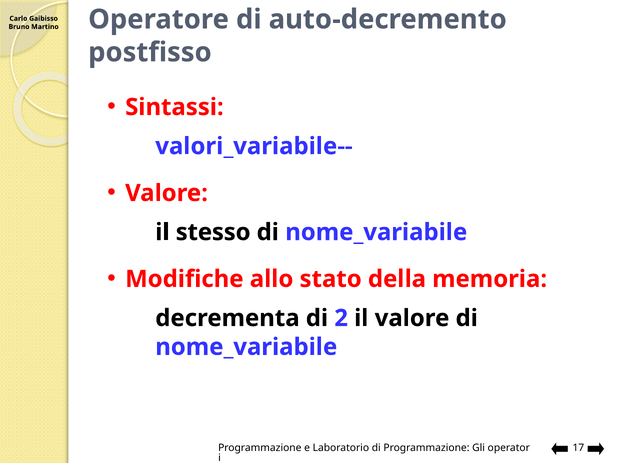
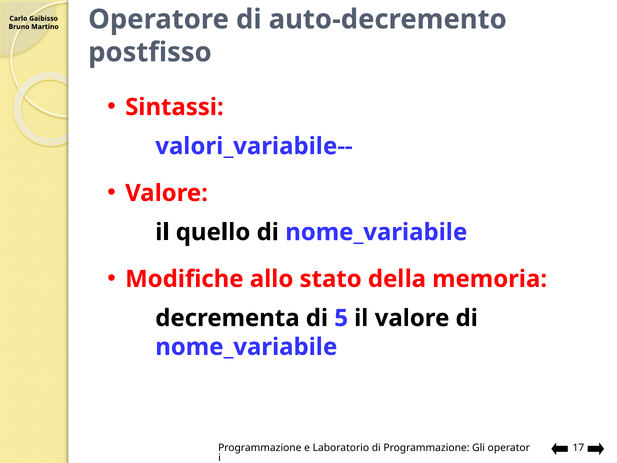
stesso: stesso -> quello
2: 2 -> 5
